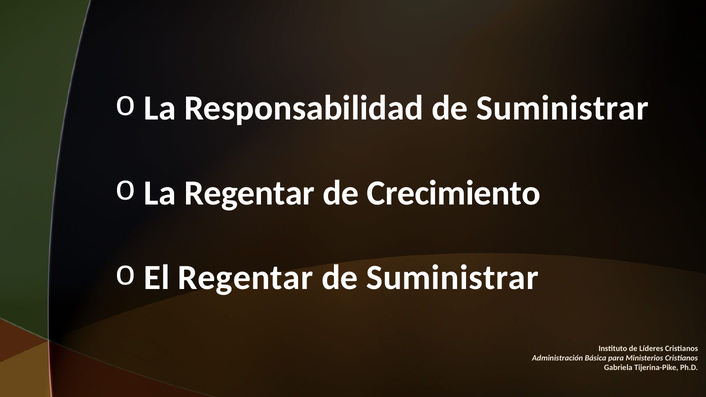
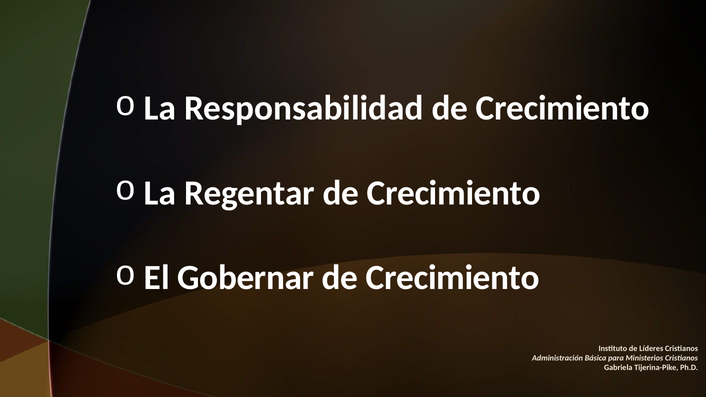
Responsabilidad de Suministrar: Suministrar -> Crecimiento
El Regentar: Regentar -> Gobernar
Suministrar at (452, 278): Suministrar -> Crecimiento
